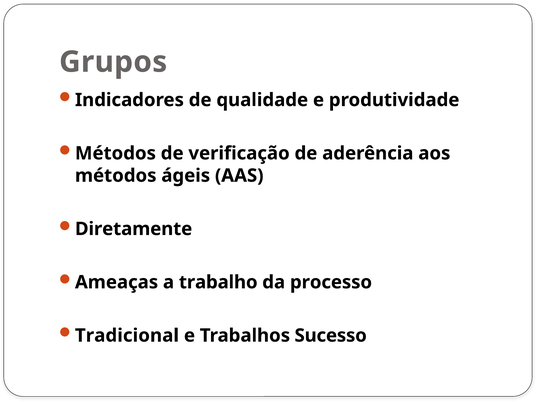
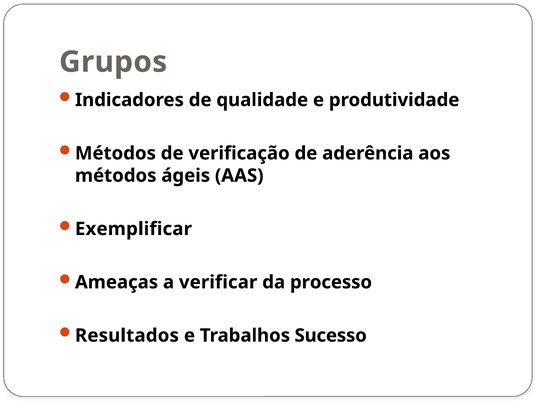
Diretamente: Diretamente -> Exemplificar
trabalho: trabalho -> verificar
Tradicional: Tradicional -> Resultados
